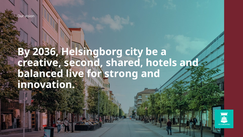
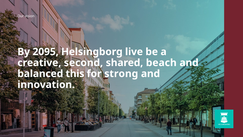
2036: 2036 -> 2095
city: city -> live
hotels: hotels -> beach
live: live -> this
